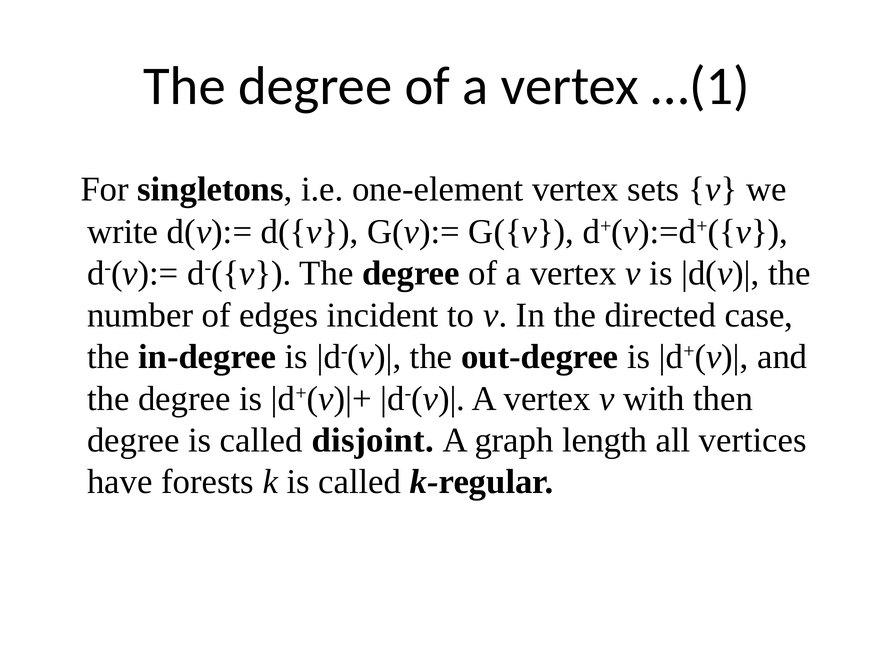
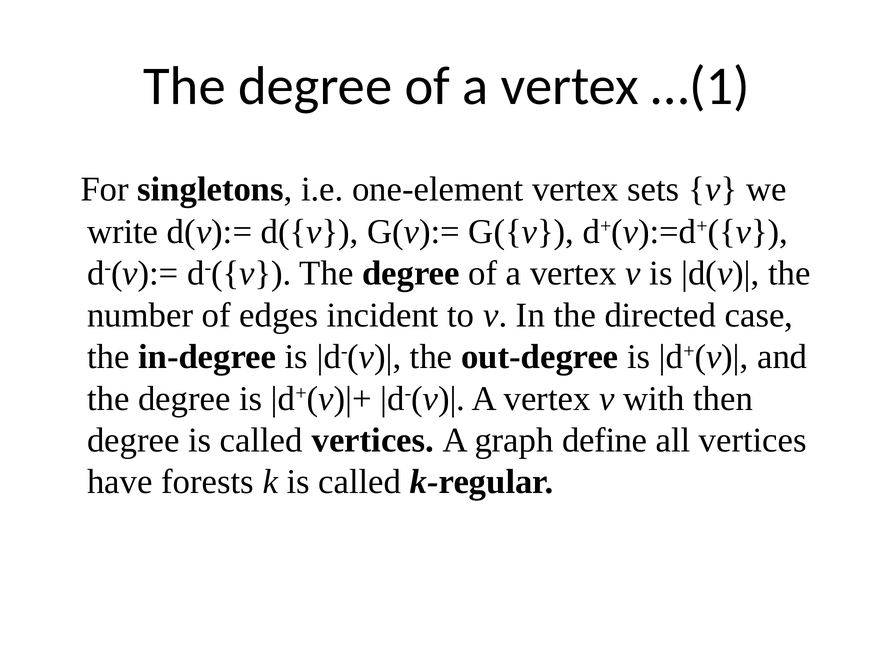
called disjoint: disjoint -> vertices
length: length -> define
